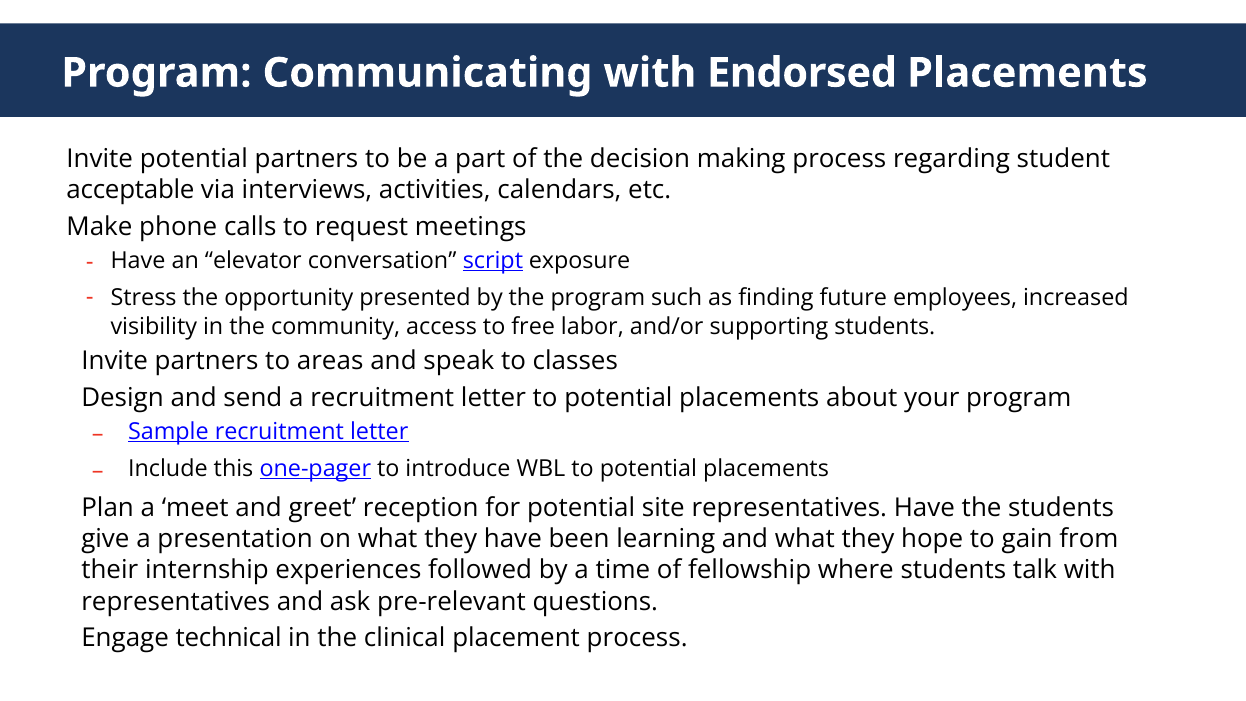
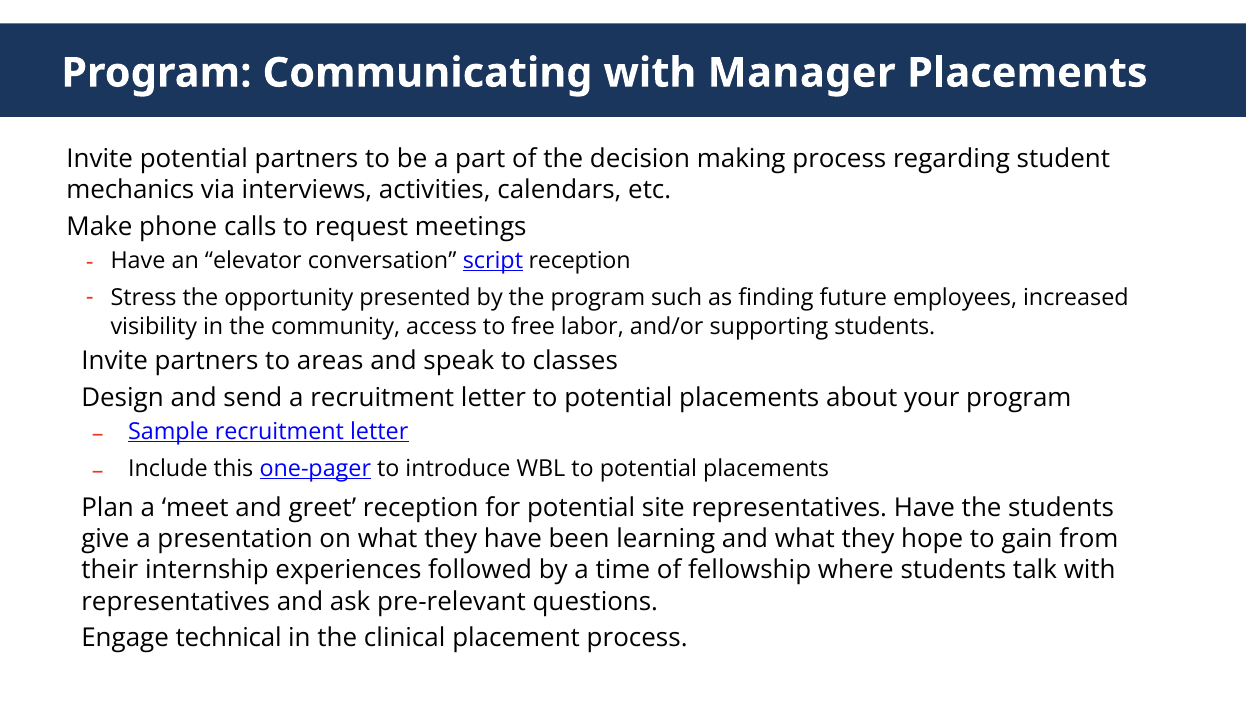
Endorsed: Endorsed -> Manager
acceptable: acceptable -> mechanics
script exposure: exposure -> reception
